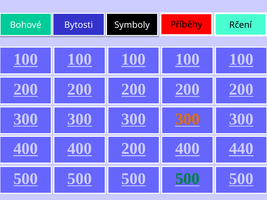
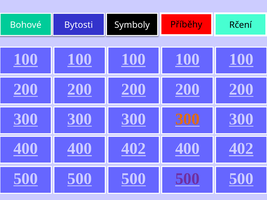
200 at (134, 149): 200 -> 402
440 at (241, 149): 440 -> 402
500 at (187, 179) colour: green -> purple
